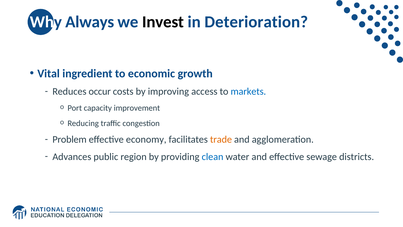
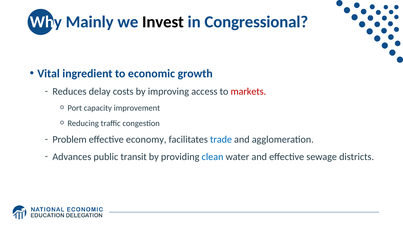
Always: Always -> Mainly
Deterioration: Deterioration -> Congressional
occur: occur -> delay
markets colour: blue -> red
trade colour: orange -> blue
region: region -> transit
